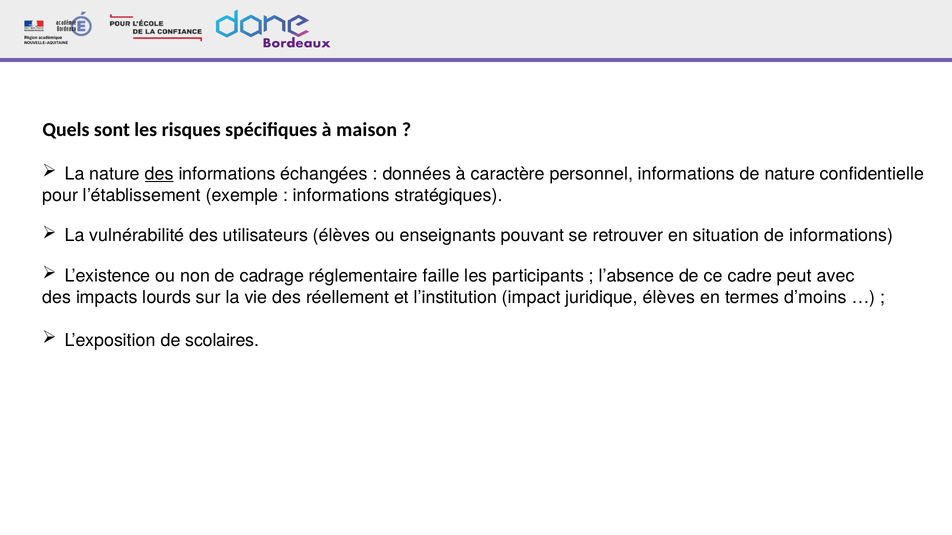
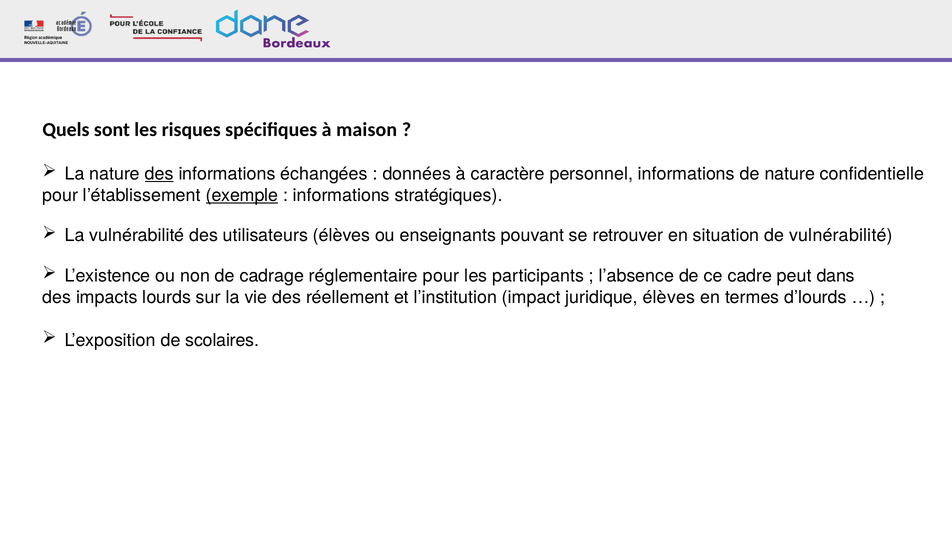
exemple underline: none -> present
de informations: informations -> vulnérabilité
réglementaire faille: faille -> pour
avec: avec -> dans
d’moins: d’moins -> d’lourds
